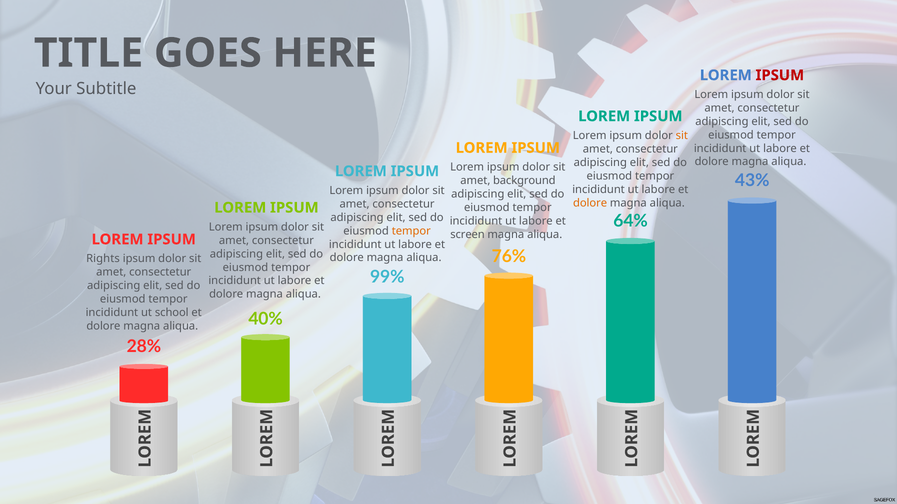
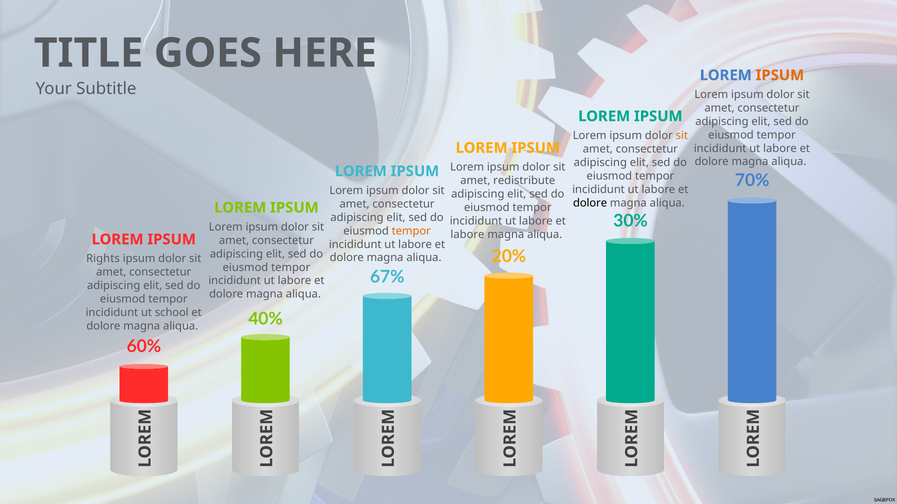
IPSUM at (780, 75) colour: red -> orange
43%: 43% -> 70%
background: background -> redistribute
dolore at (590, 203) colour: orange -> black
64%: 64% -> 30%
screen at (468, 235): screen -> labore
76%: 76% -> 20%
99%: 99% -> 67%
28%: 28% -> 60%
